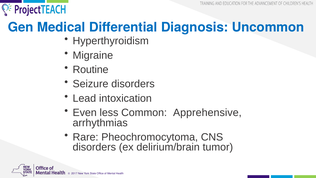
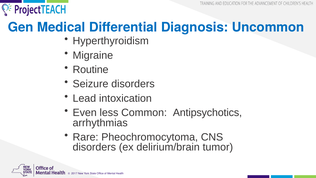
Apprehensive: Apprehensive -> Antipsychotics
